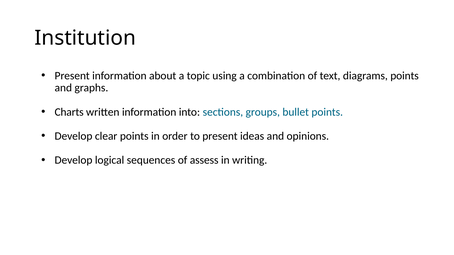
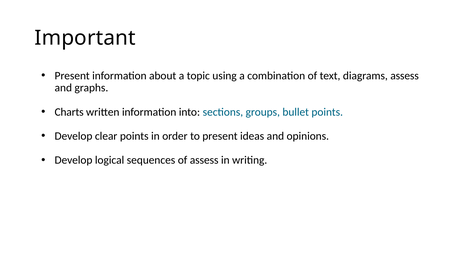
Institution at (85, 38): Institution -> Important
diagrams points: points -> assess
